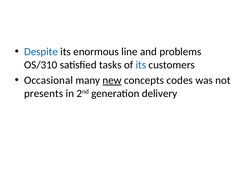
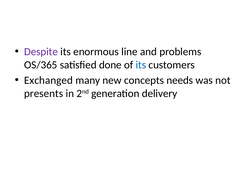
Despite colour: blue -> purple
OS/310: OS/310 -> OS/365
tasks: tasks -> done
Occasional: Occasional -> Exchanged
new underline: present -> none
codes: codes -> needs
